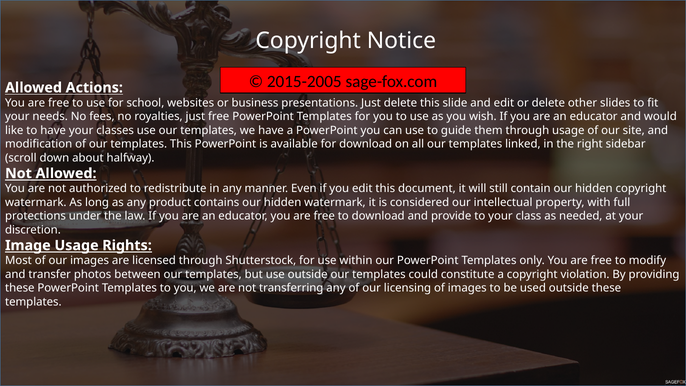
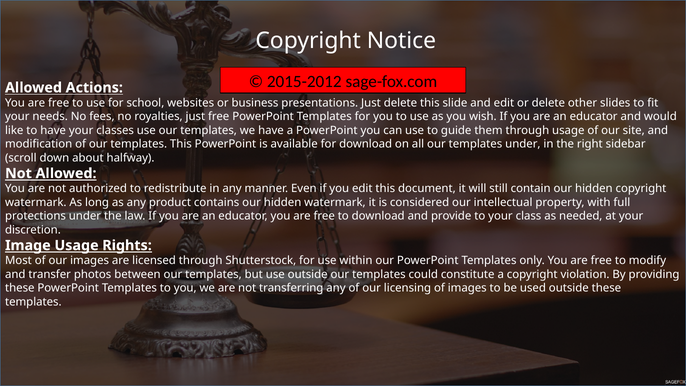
2015-2005: 2015-2005 -> 2015-2012
templates linked: linked -> under
